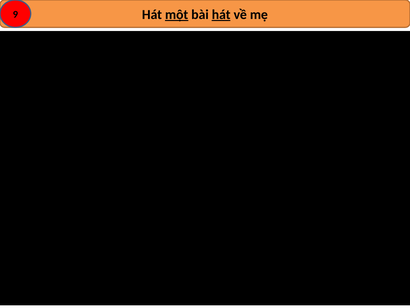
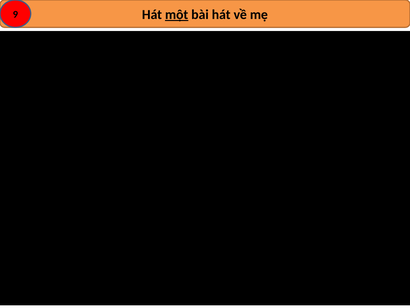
hát at (221, 15) underline: present -> none
